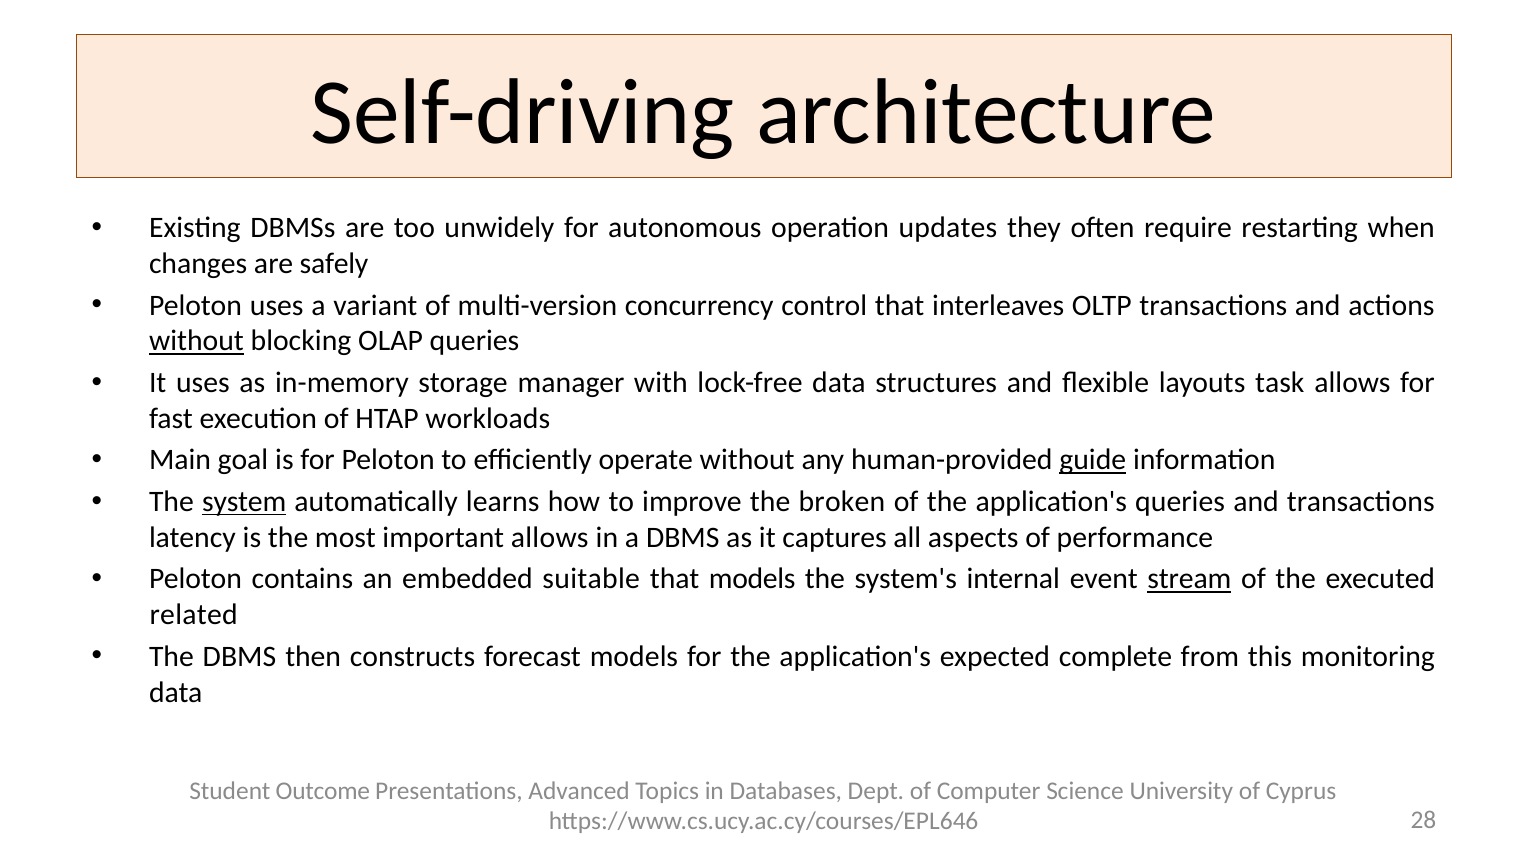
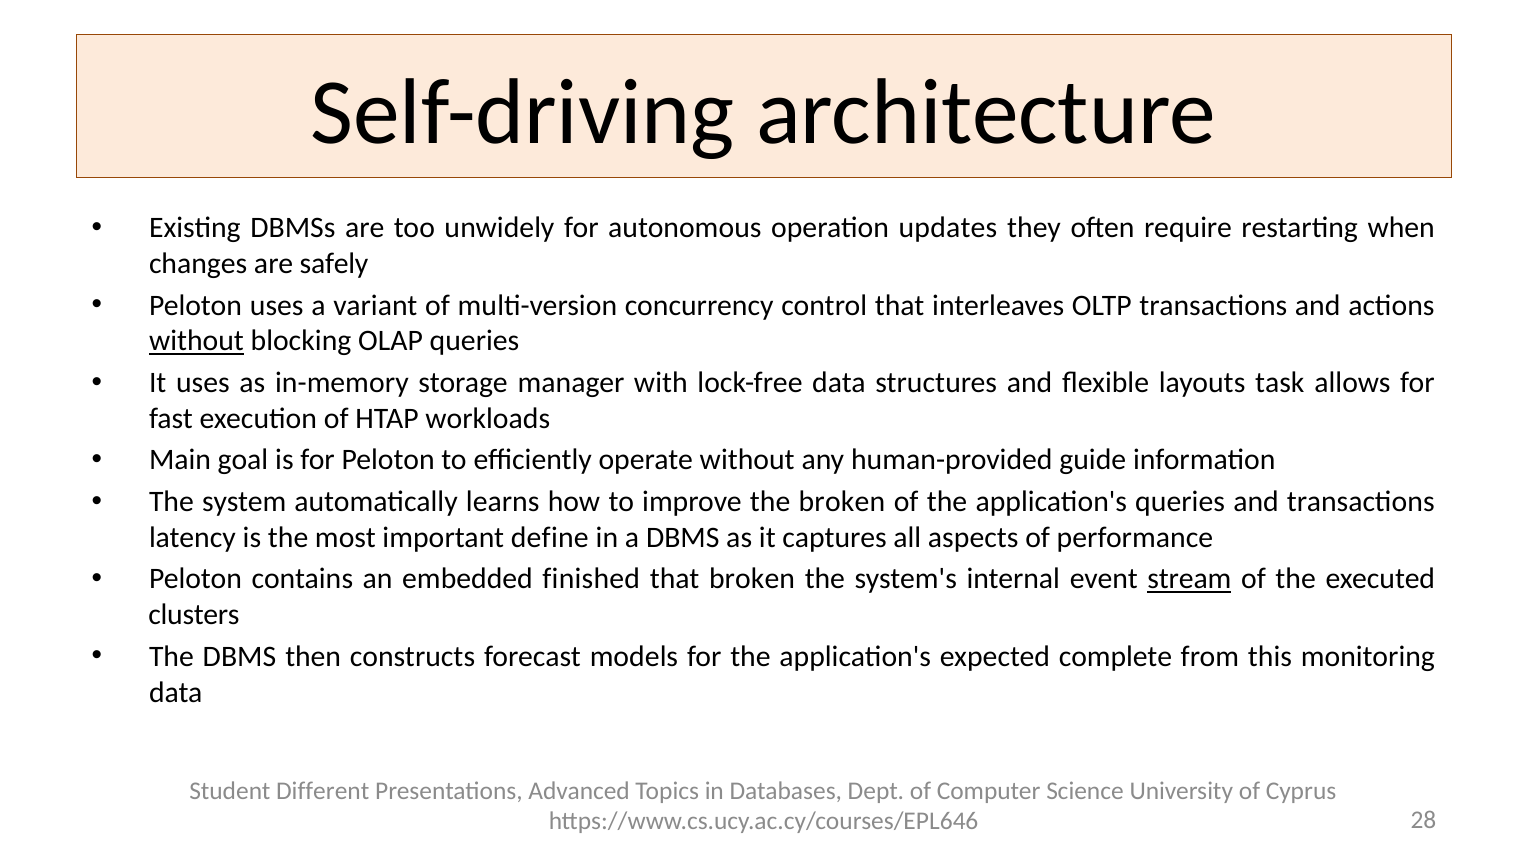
guide underline: present -> none
system underline: present -> none
important allows: allows -> define
suitable: suitable -> finished
that models: models -> broken
related: related -> clusters
Outcome: Outcome -> Different
